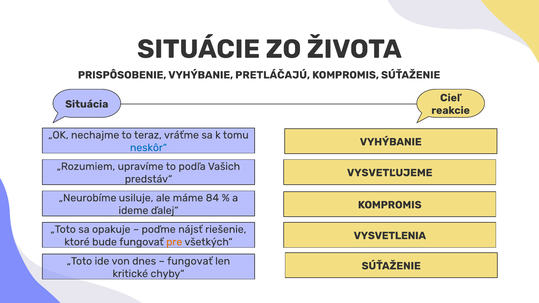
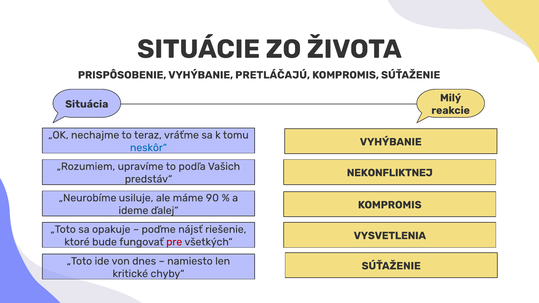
Cieľ: Cieľ -> Milý
VYSVETĽUJEME: VYSVETĽUJEME -> NEKONFLIKTNEJ
84: 84 -> 90
pre colour: orange -> red
fungovať at (190, 261): fungovať -> namiesto
